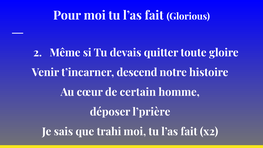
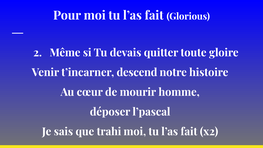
certain: certain -> mourir
l’prière: l’prière -> l’pascal
